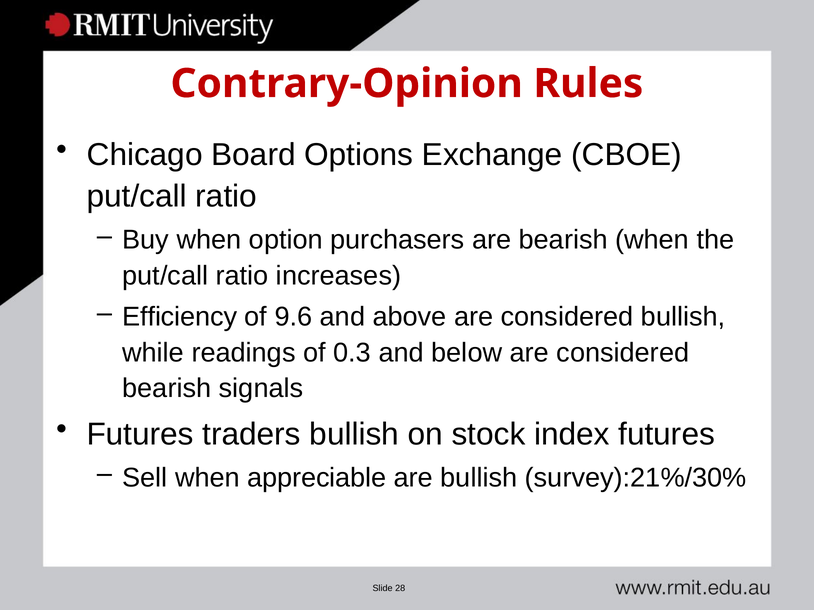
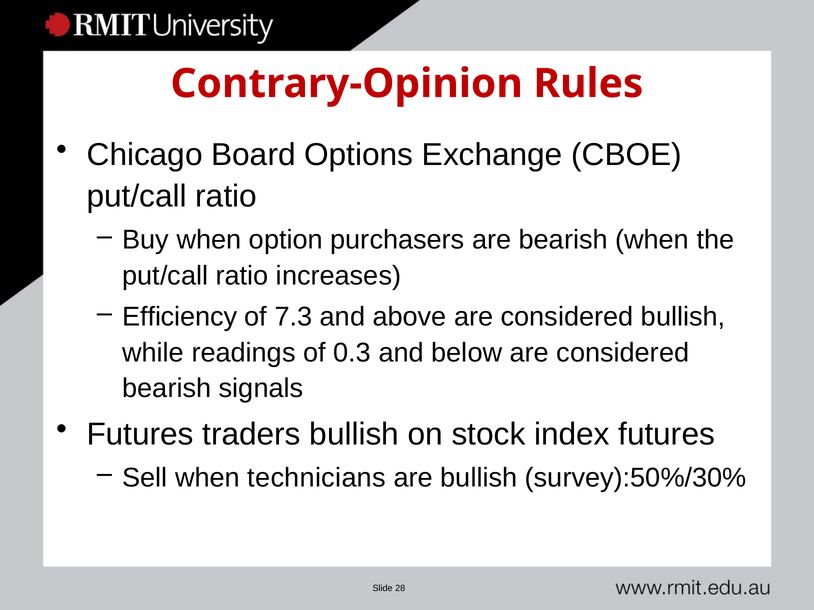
9.6: 9.6 -> 7.3
appreciable: appreciable -> technicians
survey):21%/30%: survey):21%/30% -> survey):50%/30%
